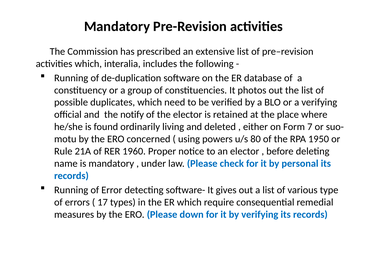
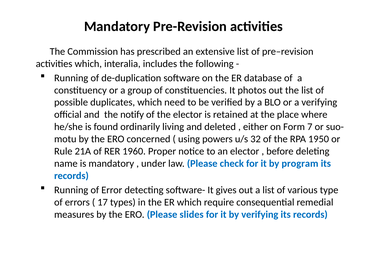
80: 80 -> 32
personal: personal -> program
down: down -> slides
